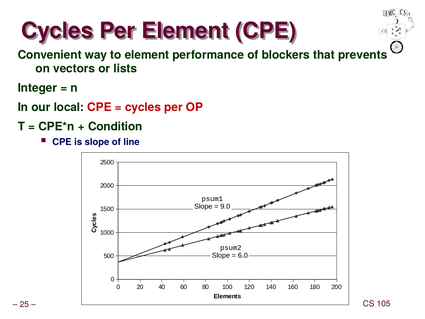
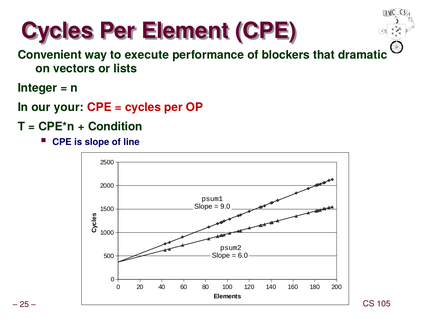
to element: element -> execute
prevents: prevents -> dramatic
local: local -> your
